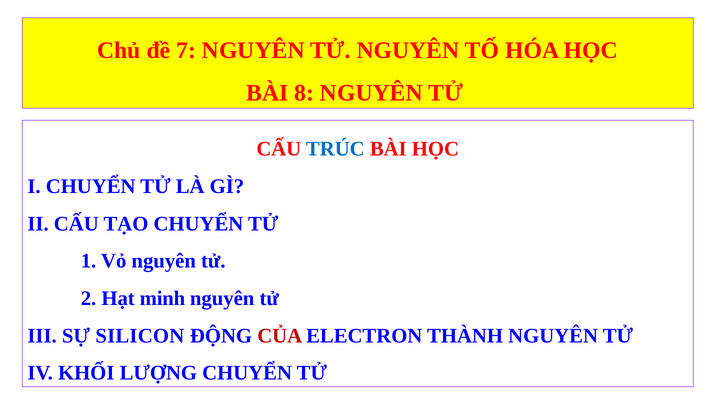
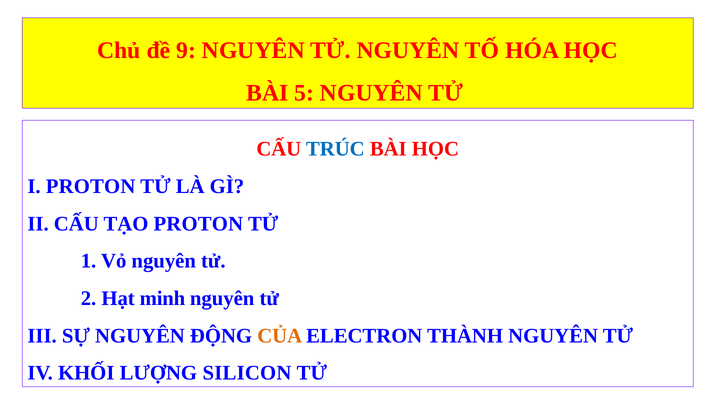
7: 7 -> 9
8: 8 -> 5
I CHUYỂN: CHUYỂN -> PROTON
TẠO CHUYỂN: CHUYỂN -> PROTON
SỰ SILICON: SILICON -> NGUYÊN
CỦA colour: red -> orange
LƯỢNG CHUYỂN: CHUYỂN -> SILICON
